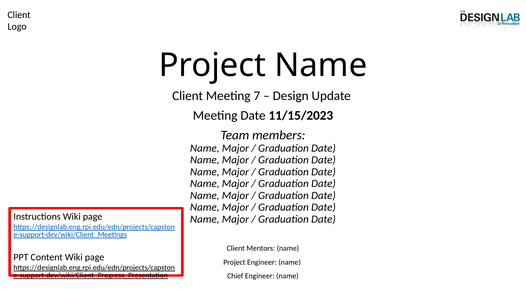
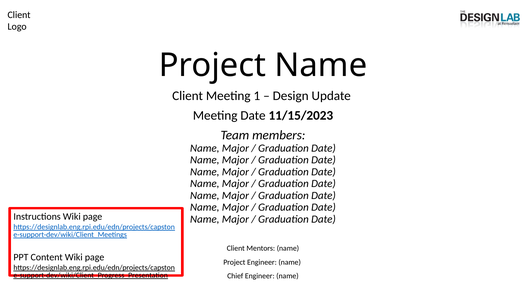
7: 7 -> 1
